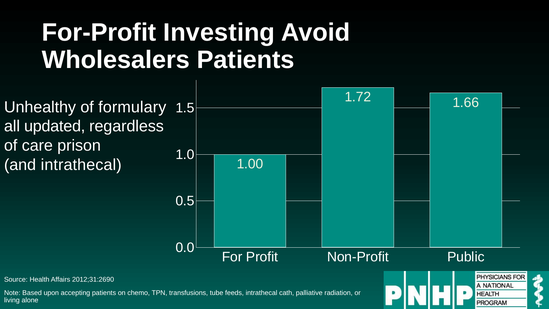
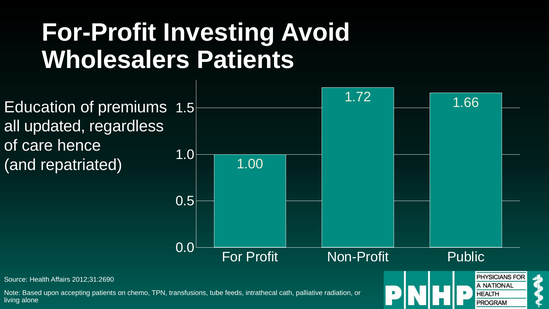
Unhealthy: Unhealthy -> Education
formulary: formulary -> premiums
prison: prison -> hence
and intrathecal: intrathecal -> repatriated
